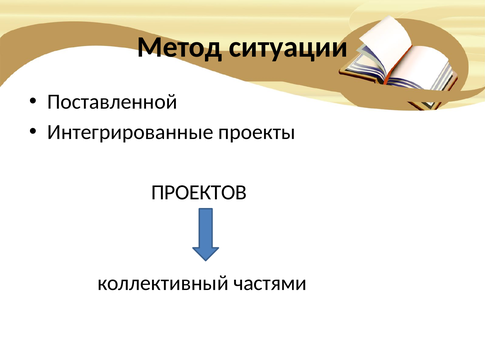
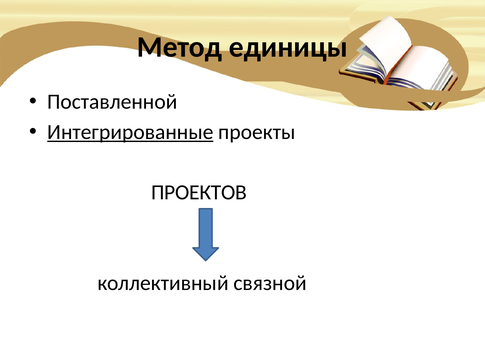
ситуации: ситуации -> единицы
Интегрированные underline: none -> present
частями: частями -> связной
